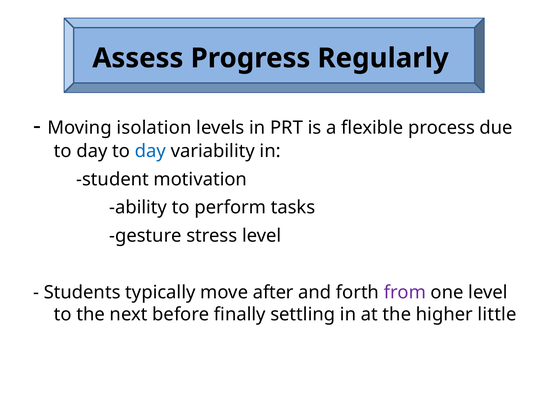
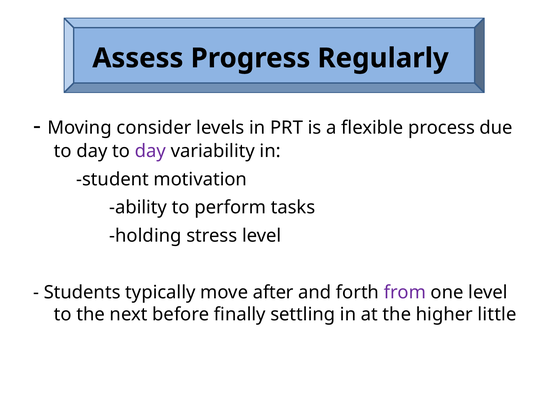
isolation: isolation -> consider
day at (150, 151) colour: blue -> purple
gesture: gesture -> holding
